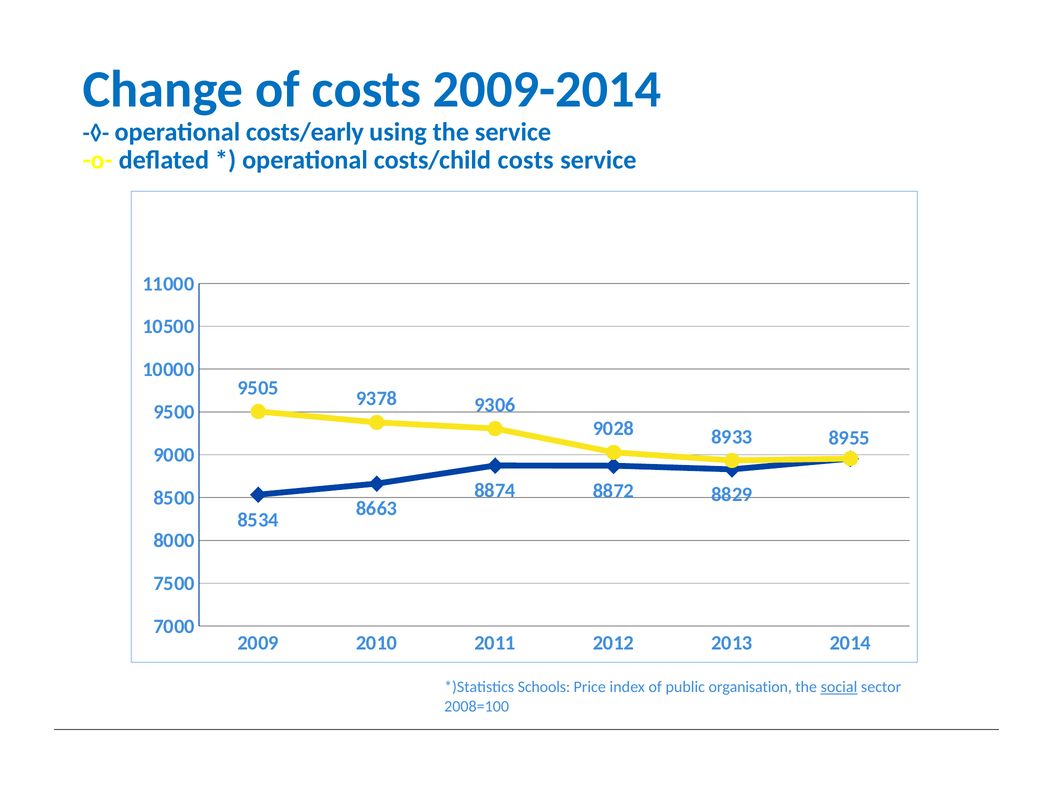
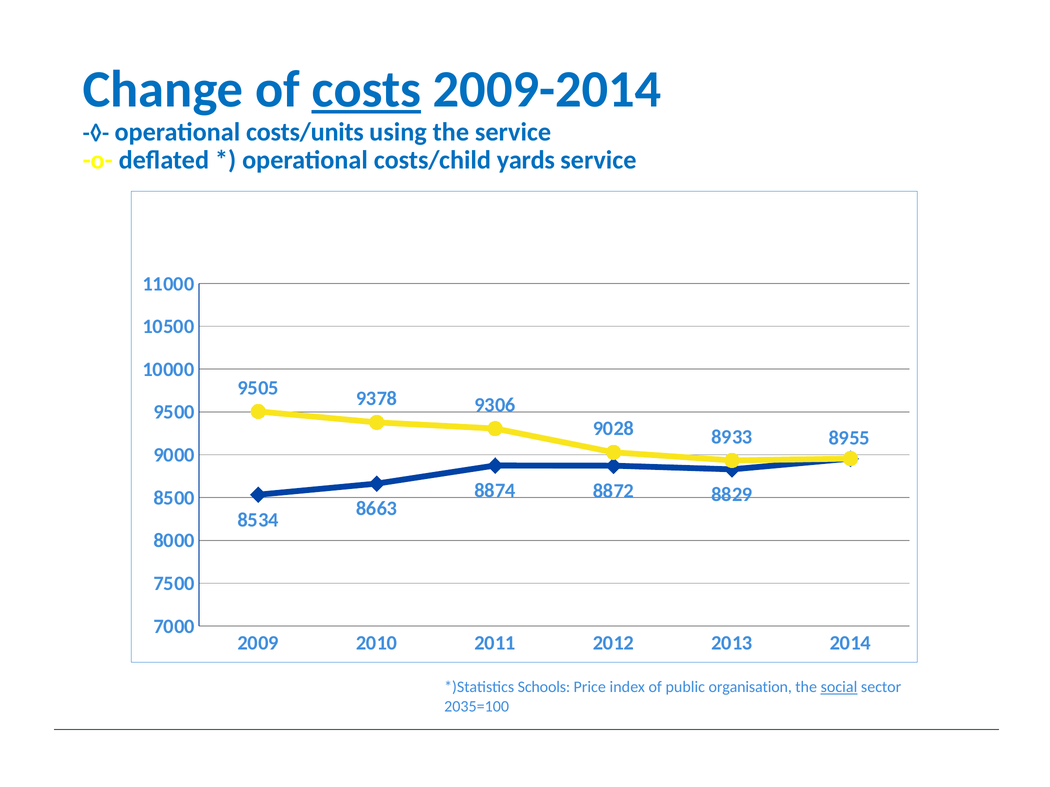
costs at (366, 89) underline: none -> present
costs/early: costs/early -> costs/units
costs/child costs: costs -> yards
2008=100: 2008=100 -> 2035=100
